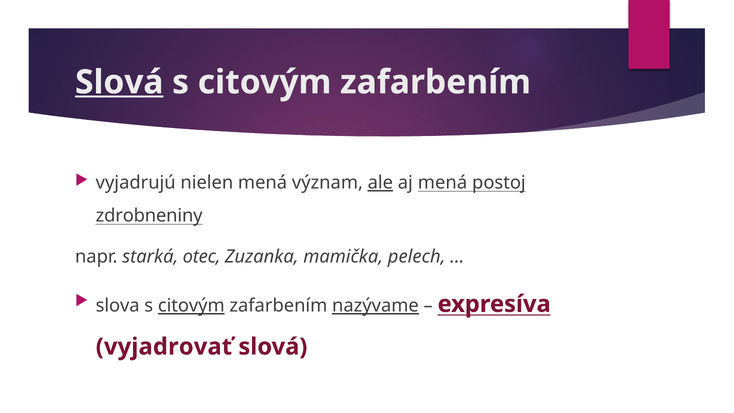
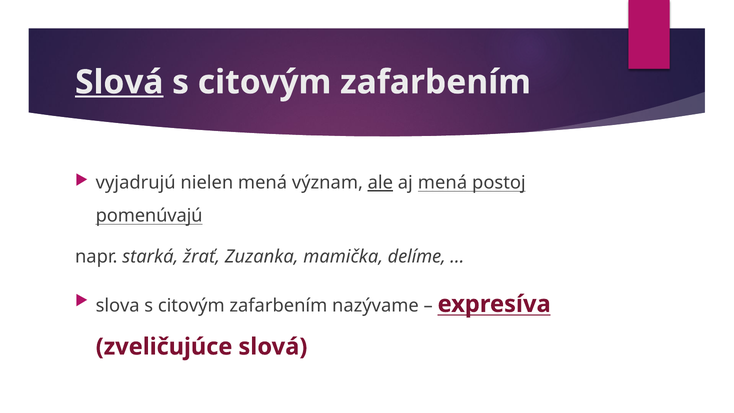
zdrobneniny: zdrobneniny -> pomenúvajú
otec: otec -> žrať
pelech: pelech -> delíme
citovým at (191, 306) underline: present -> none
nazývame underline: present -> none
vyjadrovať: vyjadrovať -> zveličujúce
